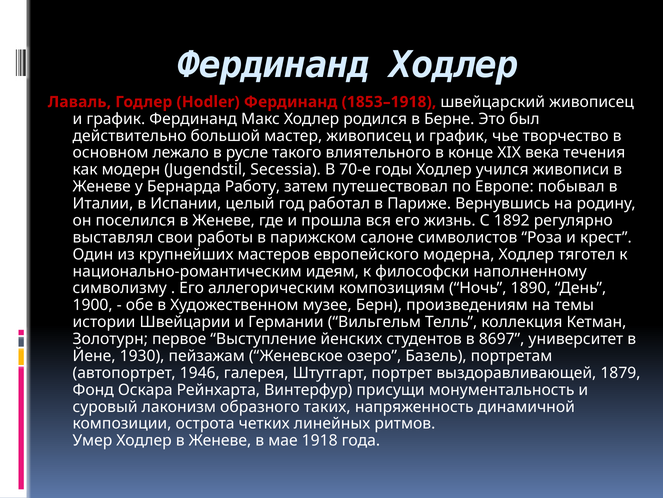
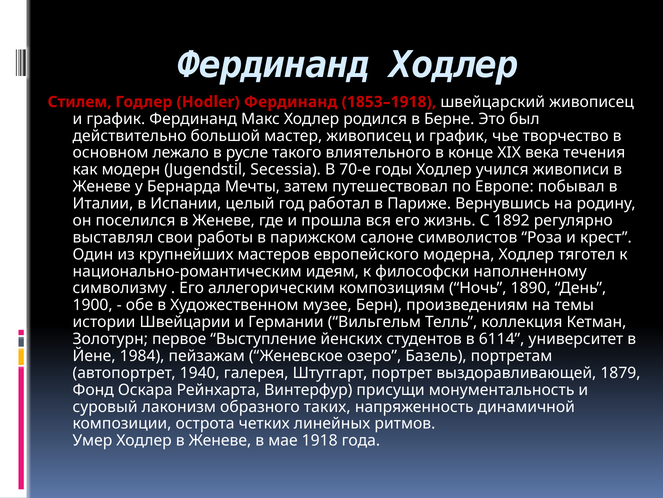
Лаваль: Лаваль -> Стилем
Работу: Работу -> Мечты
8697: 8697 -> 6114
1930: 1930 -> 1984
1946: 1946 -> 1940
